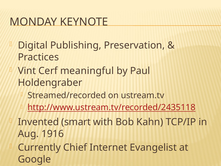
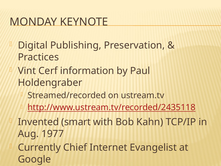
meaningful: meaningful -> information
1916: 1916 -> 1977
